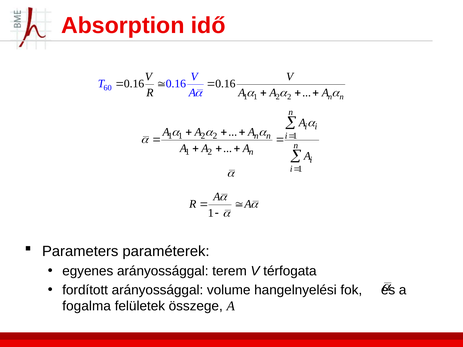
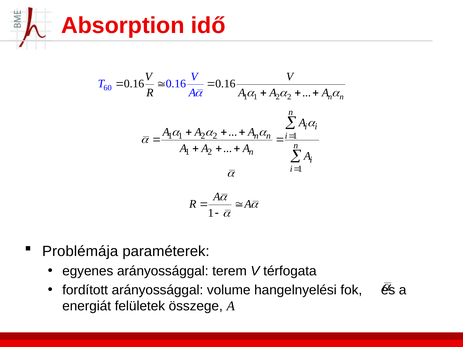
Parameters: Parameters -> Problémája
fogalma: fogalma -> energiát
